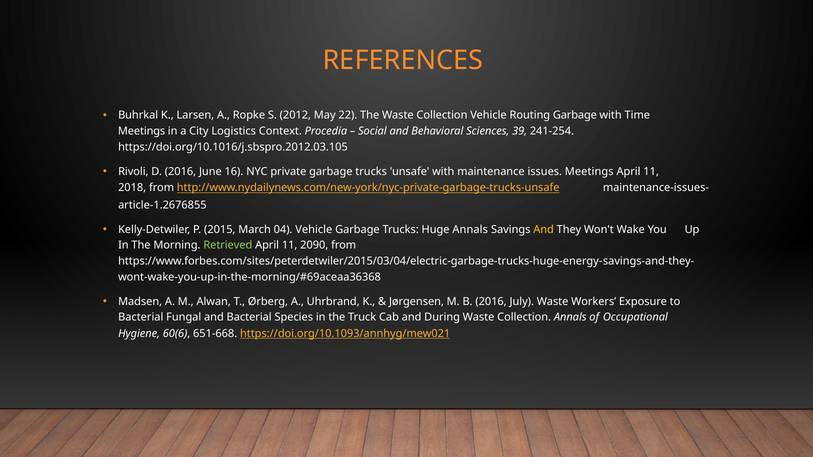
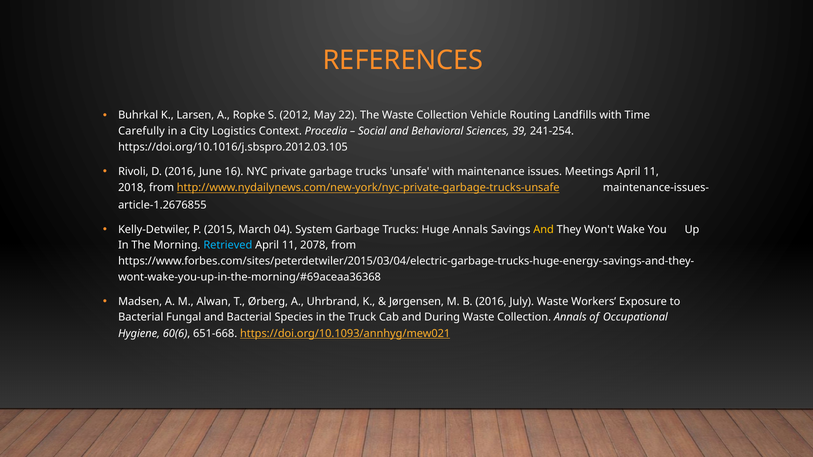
Routing Garbage: Garbage -> Landfills
Meetings at (142, 131): Meetings -> Carefully
04 Vehicle: Vehicle -> System
Retrieved colour: light green -> light blue
2090: 2090 -> 2078
